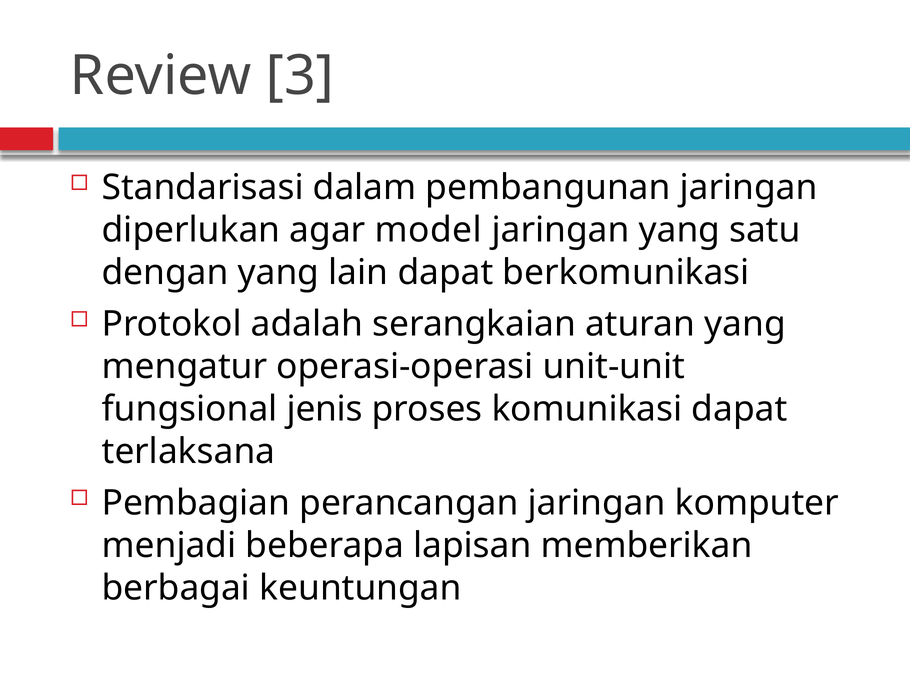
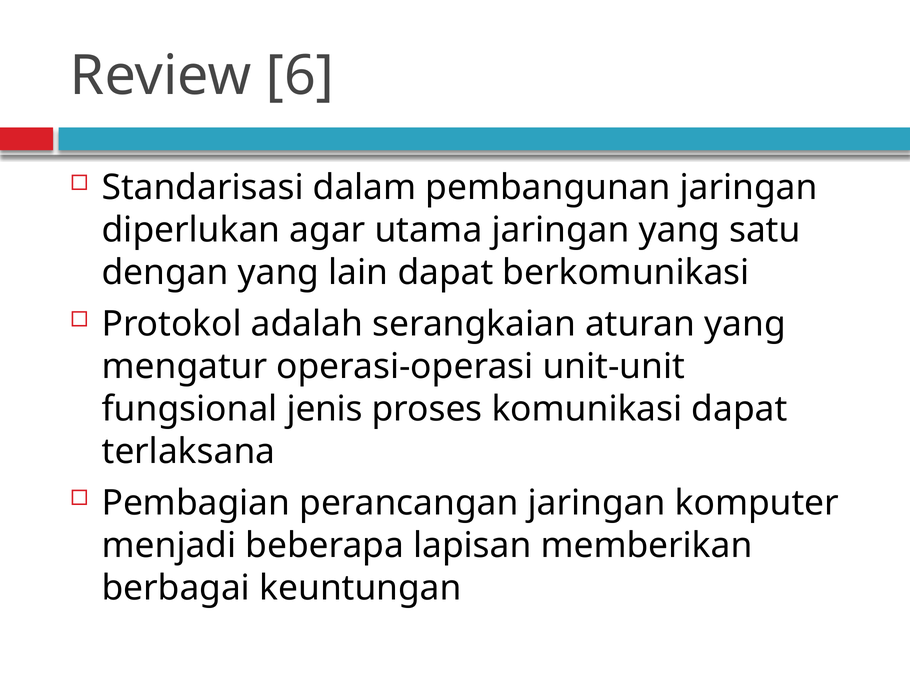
3: 3 -> 6
model: model -> utama
